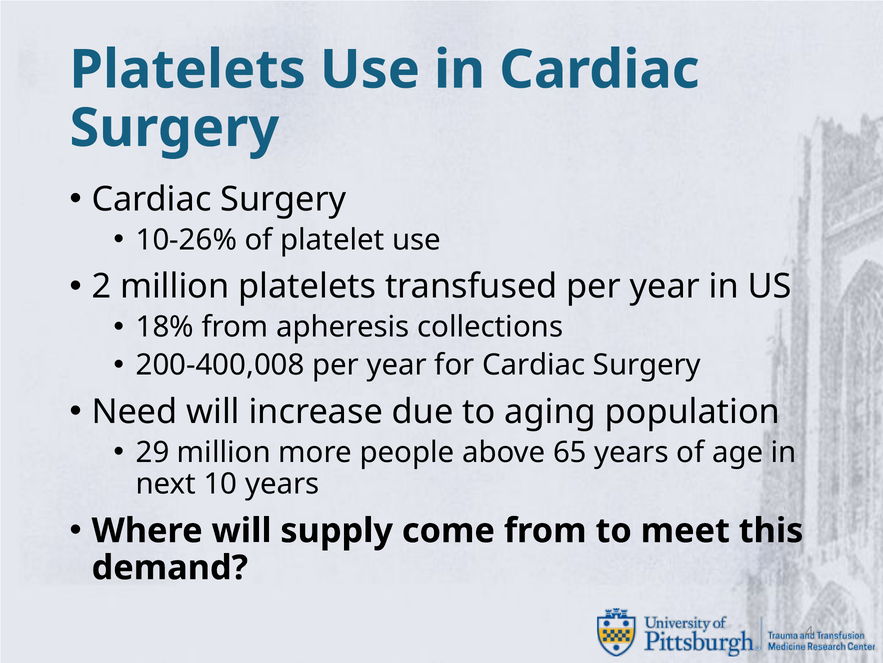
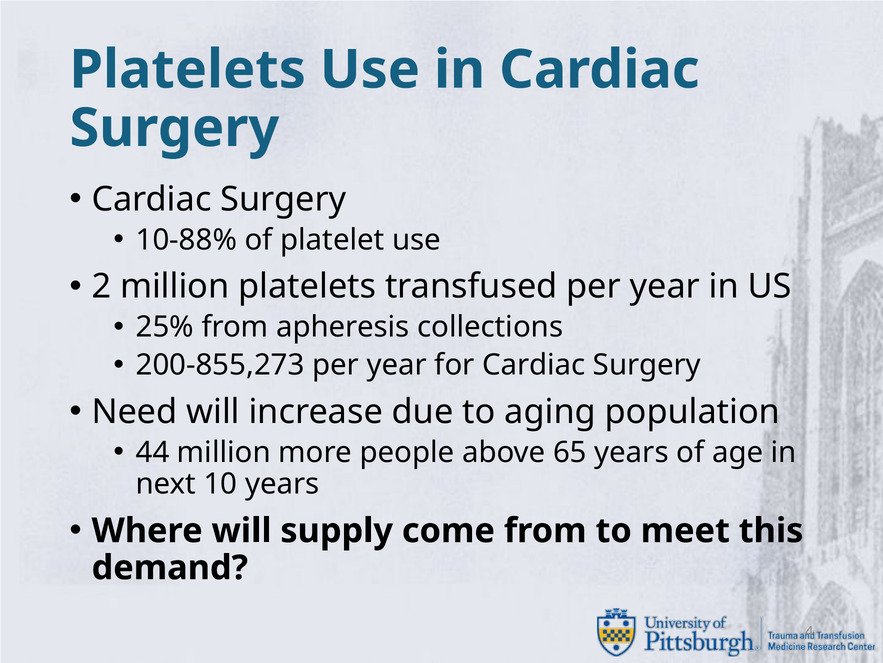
10-26%: 10-26% -> 10-88%
18%: 18% -> 25%
200-400,008: 200-400,008 -> 200-855,273
29: 29 -> 44
